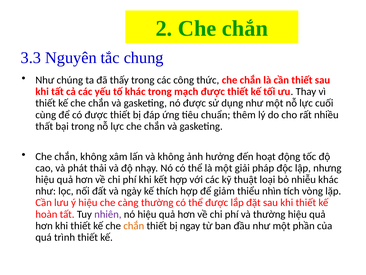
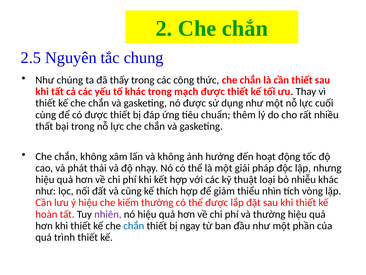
3.3: 3.3 -> 2.5
ngày: ngày -> cũng
càng: càng -> kiểm
chắn at (134, 225) colour: orange -> blue
